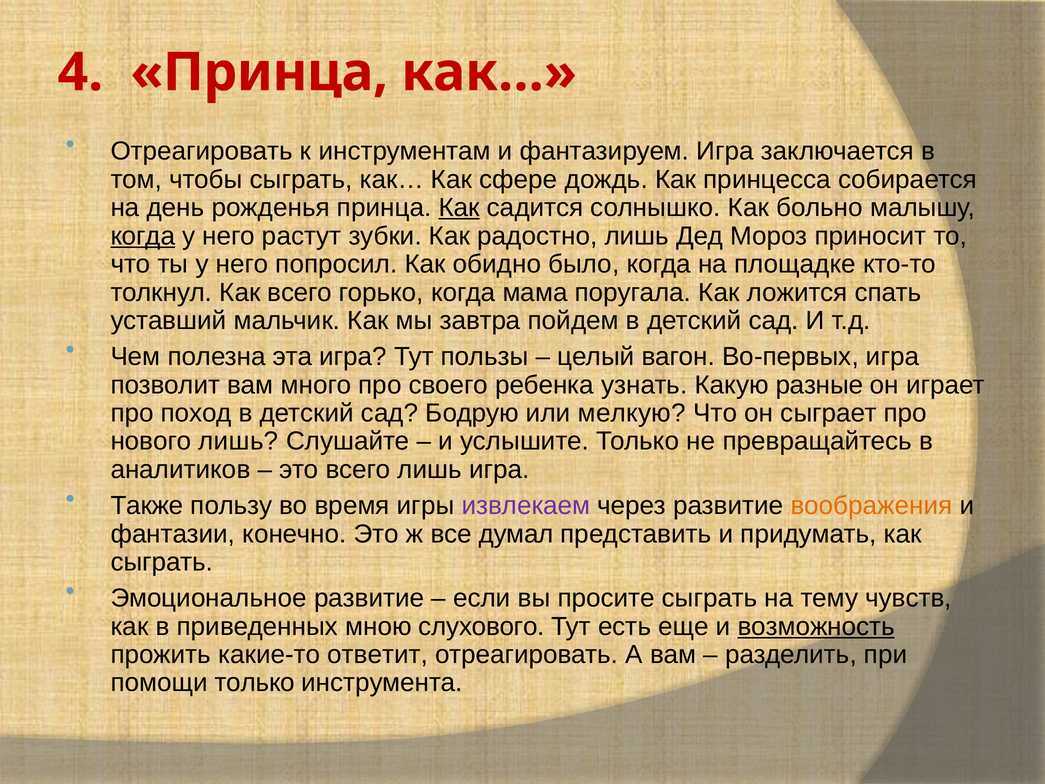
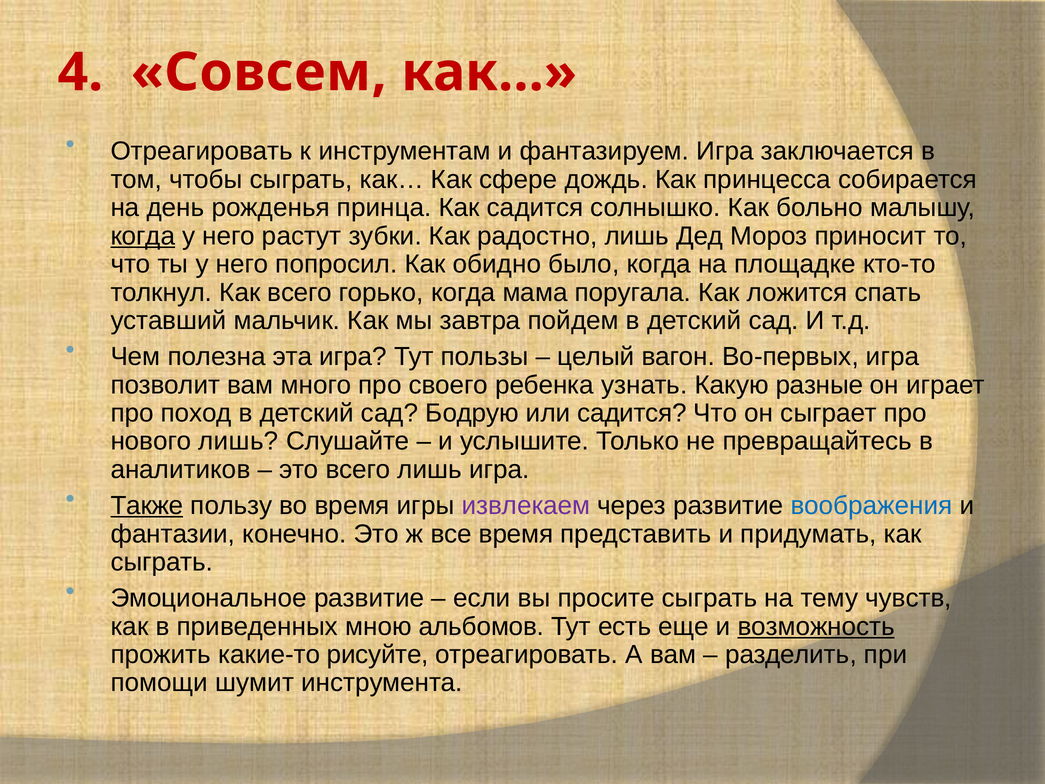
4 Принца: Принца -> Совсем
Как at (459, 208) underline: present -> none
или мелкую: мелкую -> садится
Также underline: none -> present
воображения colour: orange -> blue
все думал: думал -> время
слухового: слухового -> альбомов
ответит: ответит -> рисуйте
помощи только: только -> шумит
